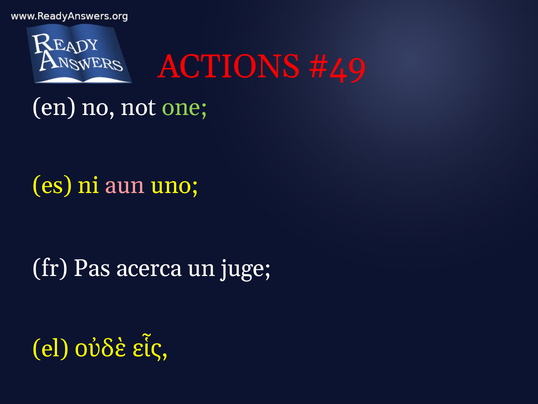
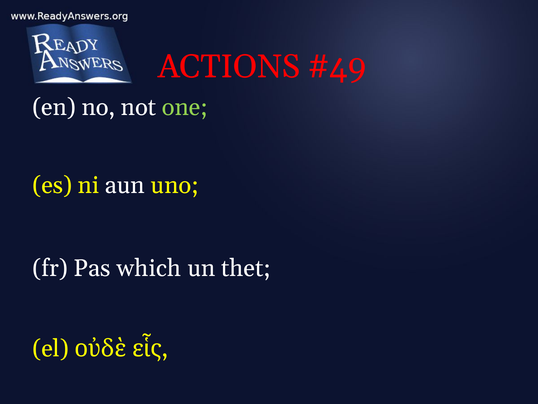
aun colour: pink -> white
acerca: acerca -> which
juge: juge -> thet
